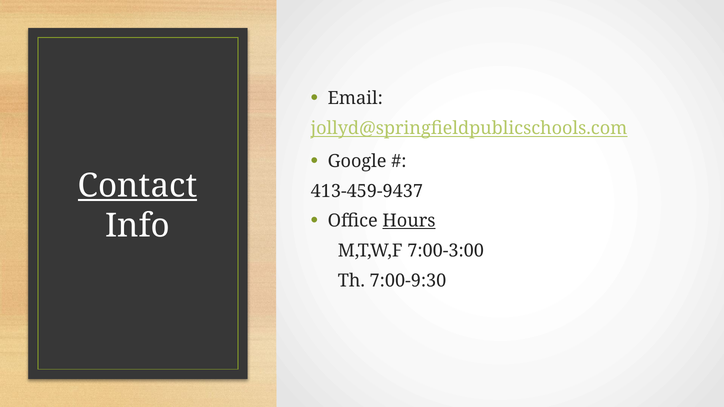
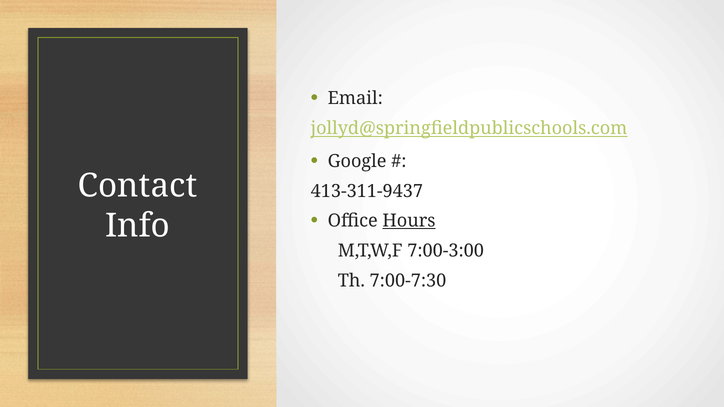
Contact underline: present -> none
413-459-9437: 413-459-9437 -> 413-311-9437
7:00-9:30: 7:00-9:30 -> 7:00-7:30
